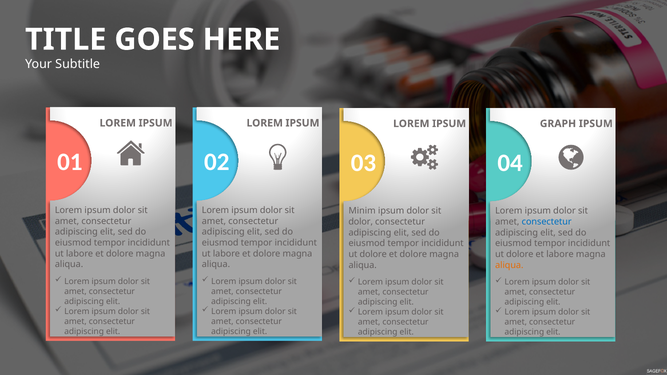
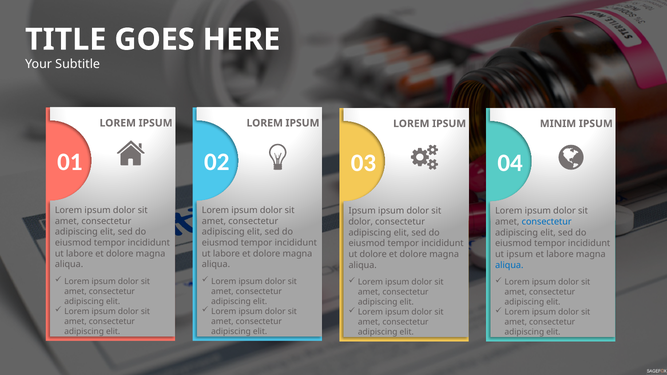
GRAPH: GRAPH -> MINIM
Minim at (362, 211): Minim -> Ipsum
dolore at (520, 254): dolore -> ipsum
aliqua at (509, 265) colour: orange -> blue
